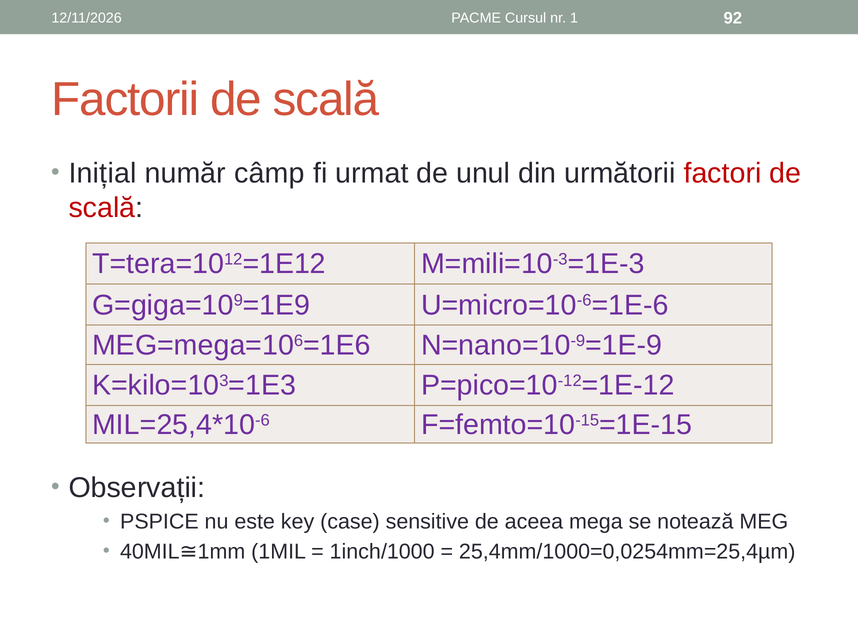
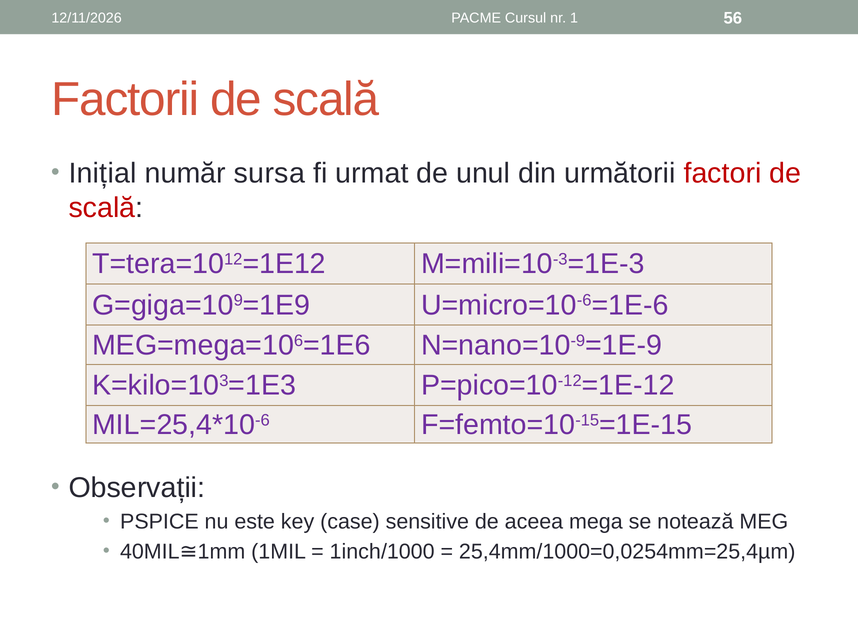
92: 92 -> 56
câmp: câmp -> sursa
